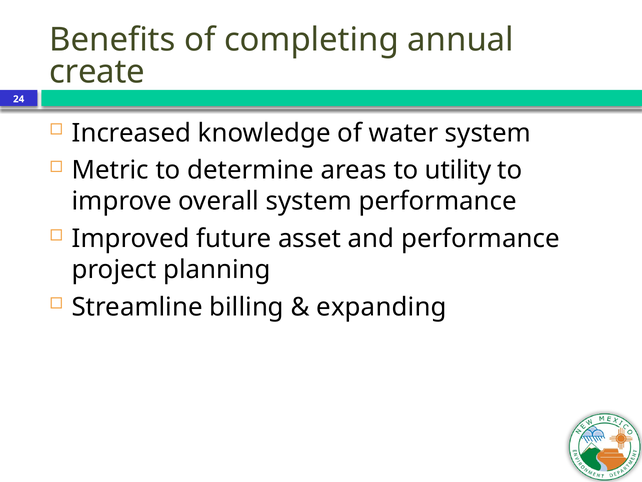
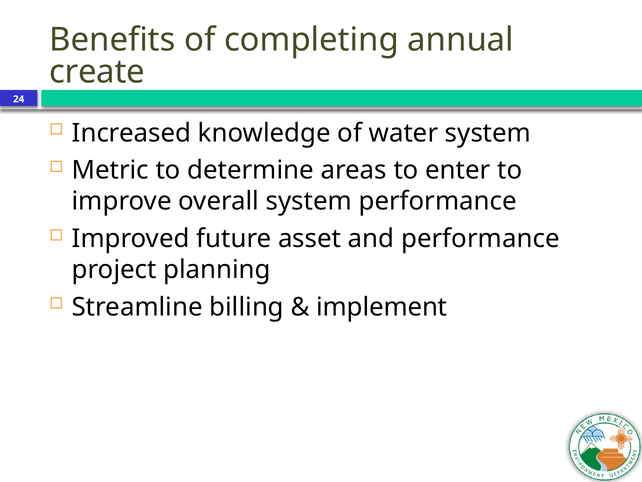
utility: utility -> enter
expanding: expanding -> implement
